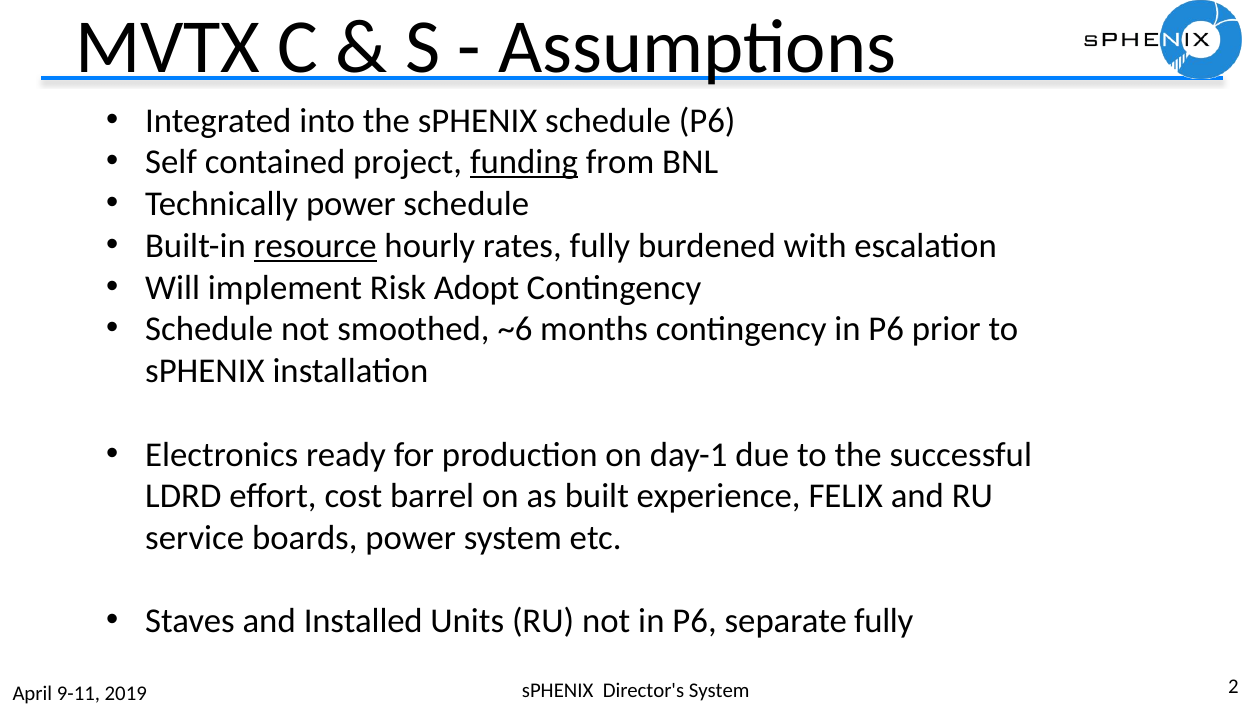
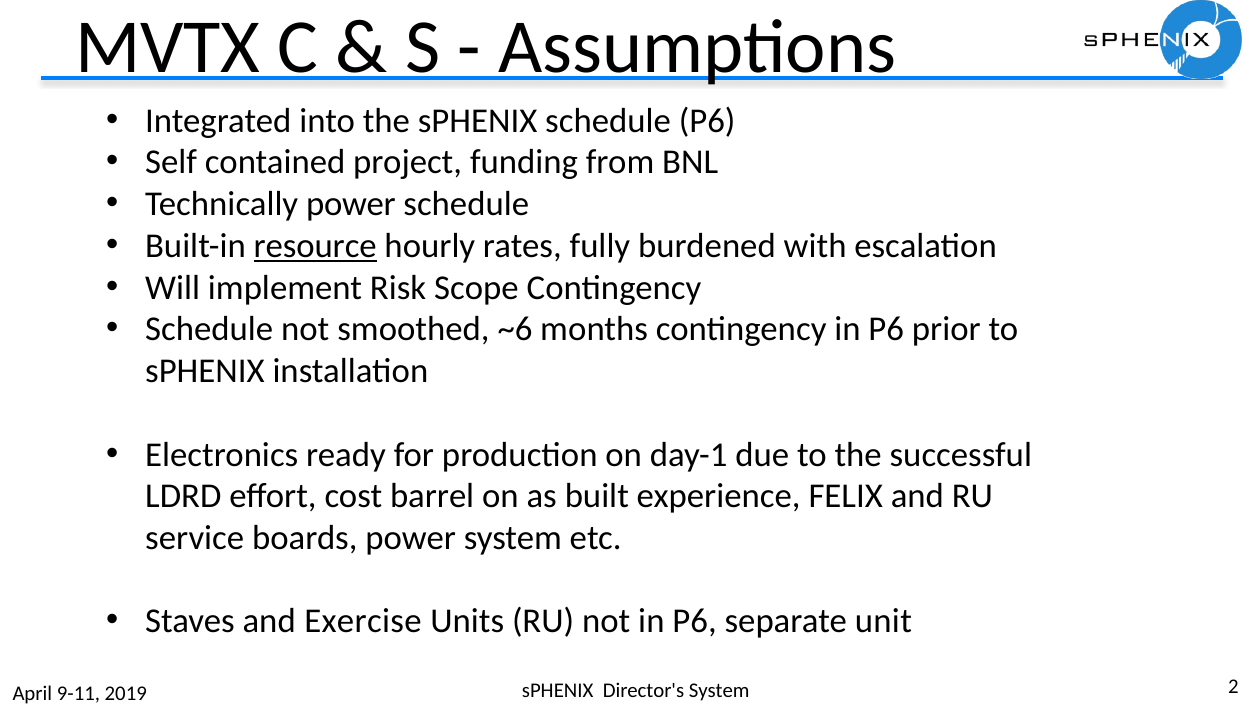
funding underline: present -> none
Adopt: Adopt -> Scope
Installed: Installed -> Exercise
separate fully: fully -> unit
